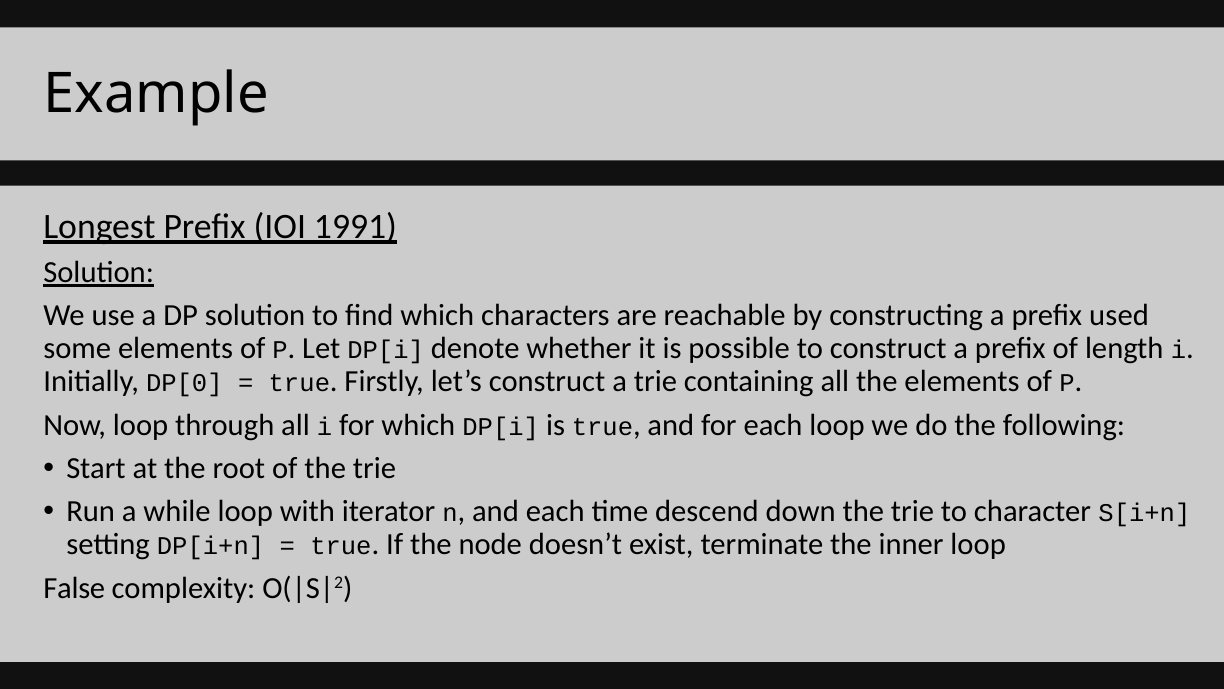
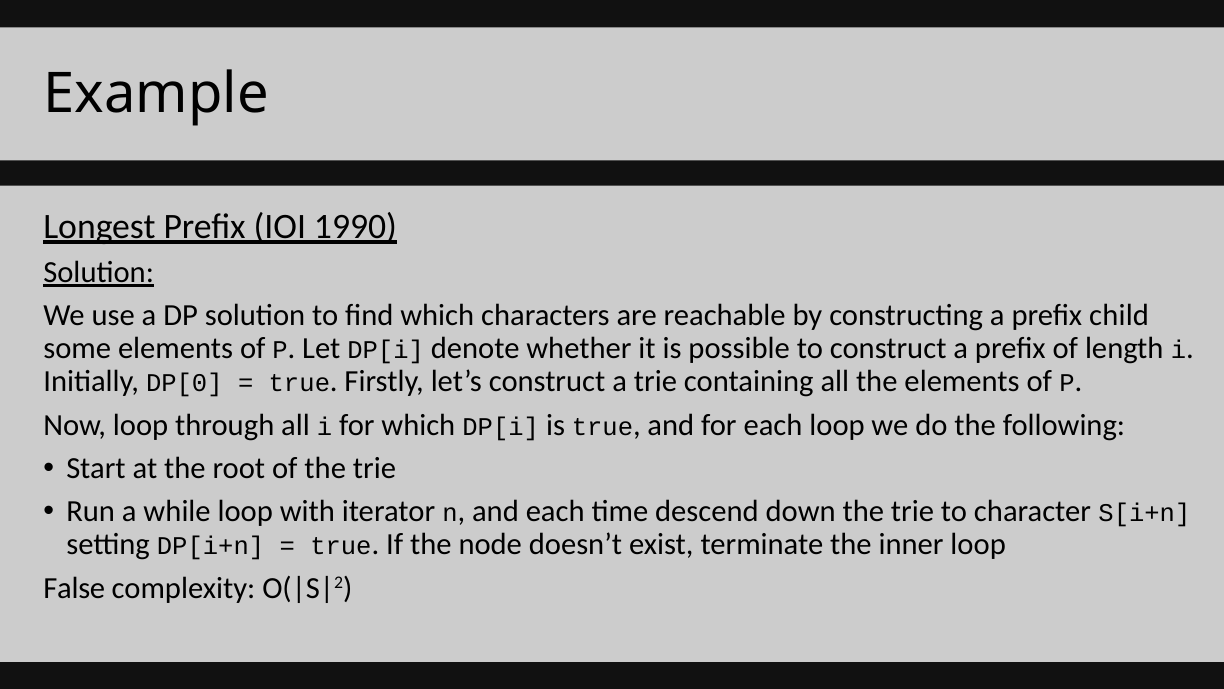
1991: 1991 -> 1990
used: used -> child
